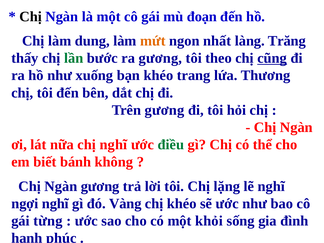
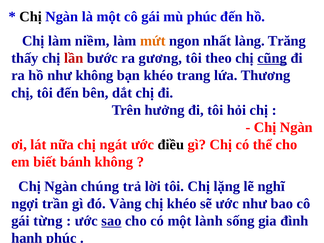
mù đoạn: đoạn -> phúc
dung: dung -> niềm
lần colour: green -> red
như xuống: xuống -> không
Trên gương: gương -> hưởng
chị nghĩ: nghĩ -> ngát
điều colour: green -> black
Ngàn gương: gương -> chúng
ngợi nghĩ: nghĩ -> trần
sao underline: none -> present
khỏi: khỏi -> lành
